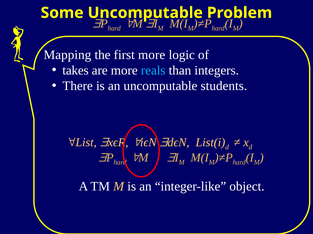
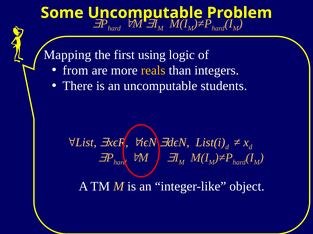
first more: more -> using
takes: takes -> from
reals colour: light blue -> yellow
